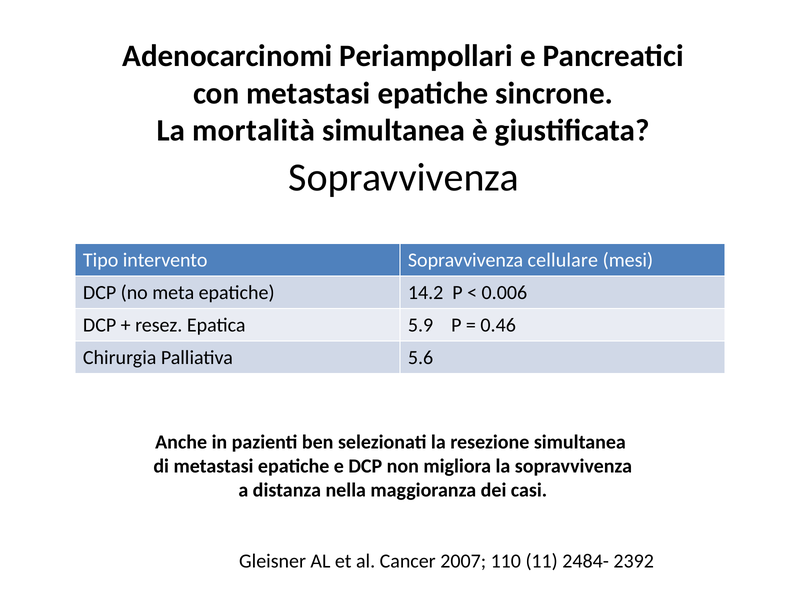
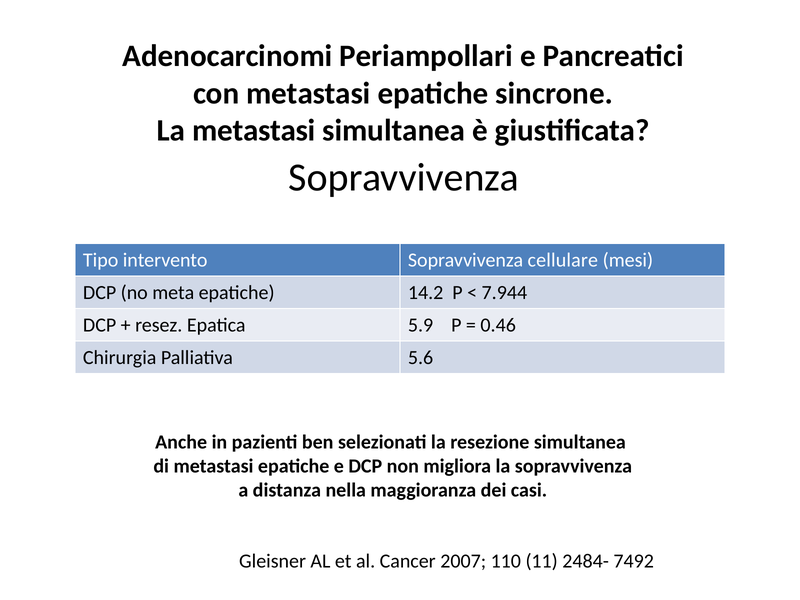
La mortalità: mortalità -> metastasi
0.006: 0.006 -> 7.944
2392: 2392 -> 7492
